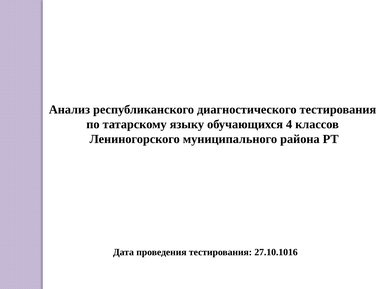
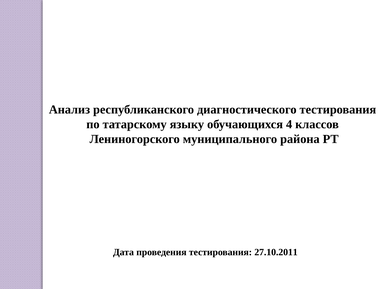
27.10.1016: 27.10.1016 -> 27.10.2011
